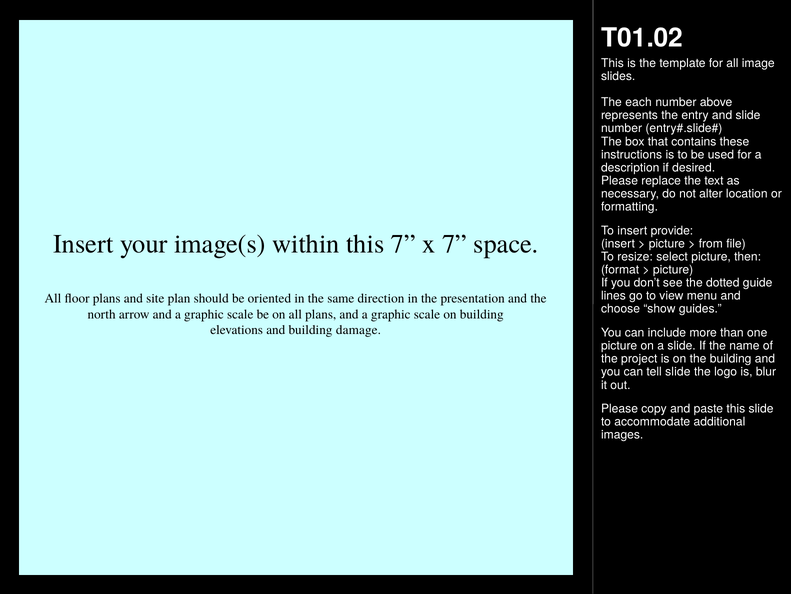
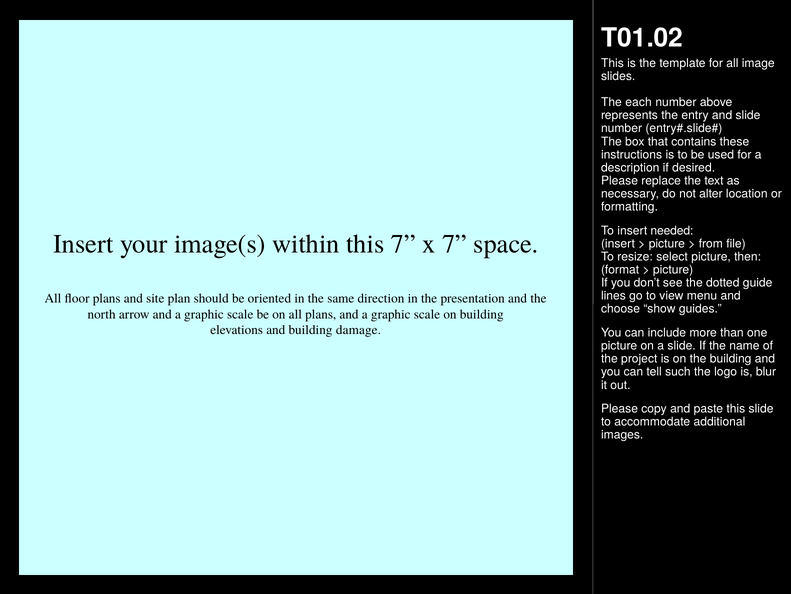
provide: provide -> needed
tell slide: slide -> such
